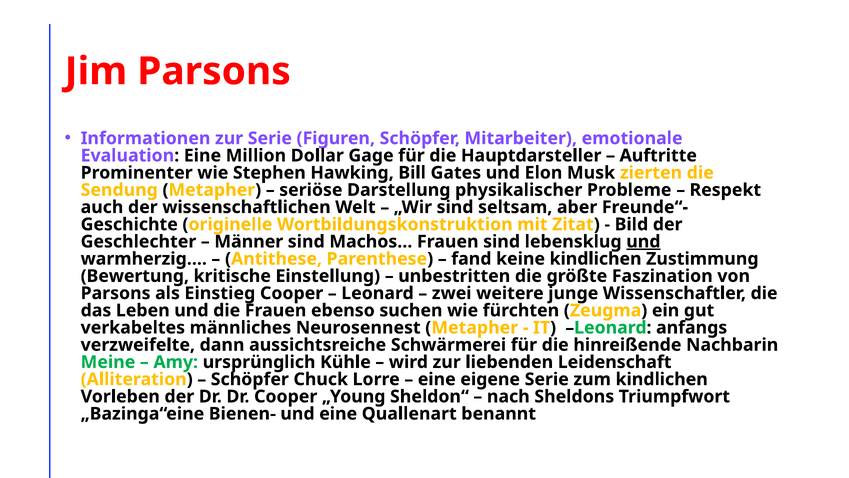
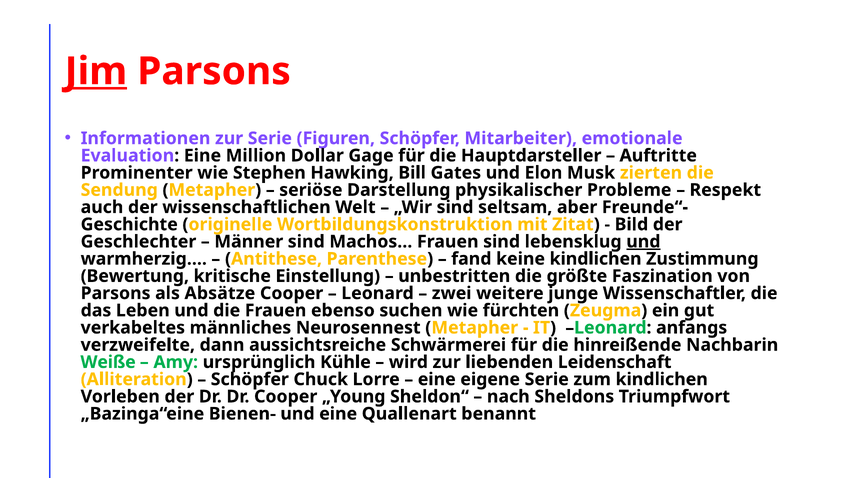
Jim underline: none -> present
Einstieg: Einstieg -> Absätze
Meine: Meine -> Weiße
